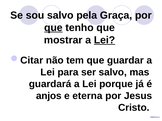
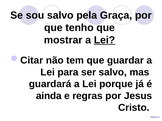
que at (53, 28) underline: present -> none
anjos: anjos -> ainda
eterna: eterna -> regras
